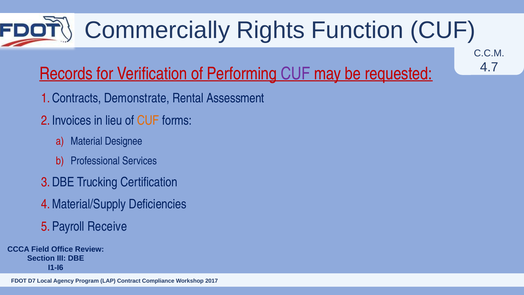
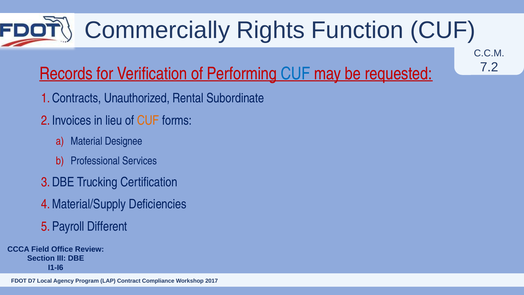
4.7: 4.7 -> 7.2
CUF at (296, 74) colour: purple -> blue
Demonstrate: Demonstrate -> Unauthorized
Assessment: Assessment -> Subordinate
Receive: Receive -> Different
